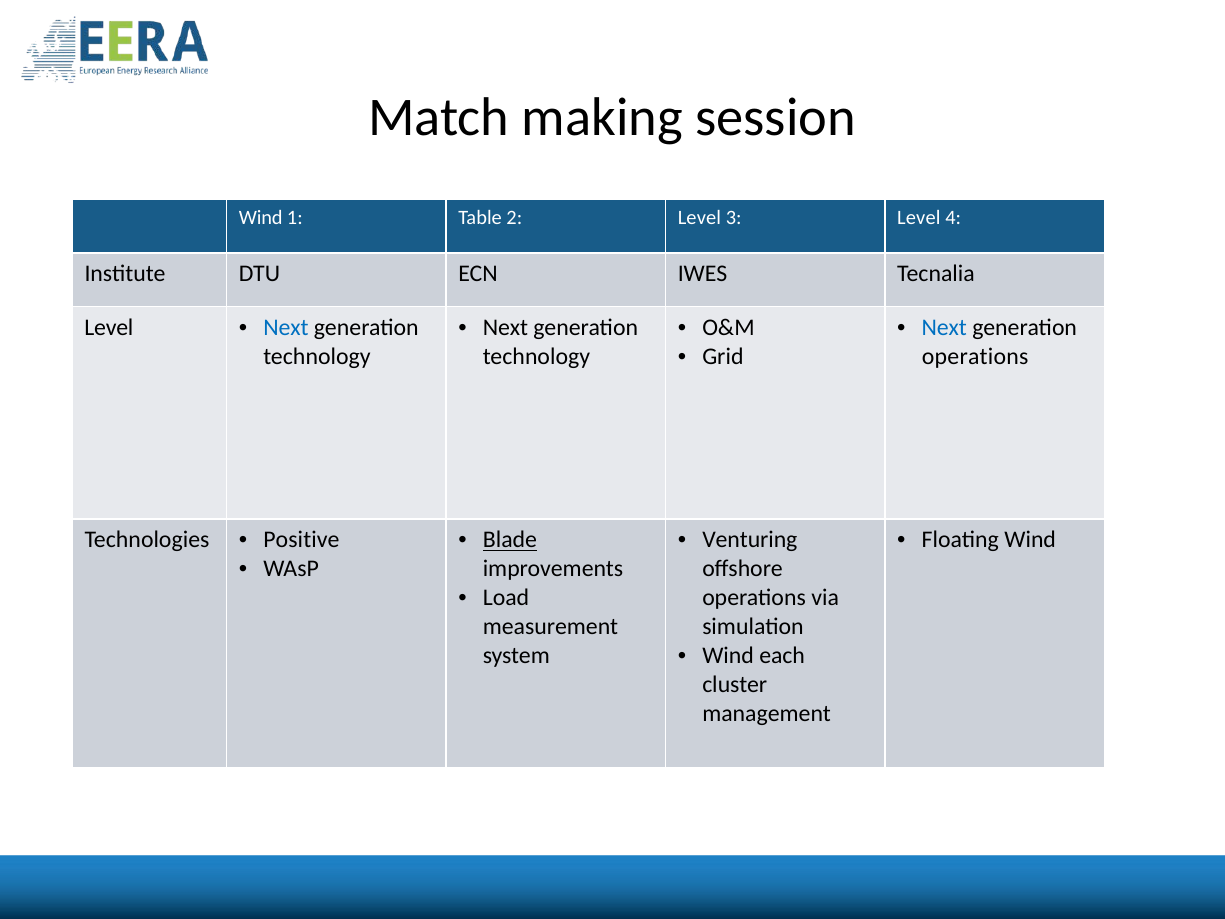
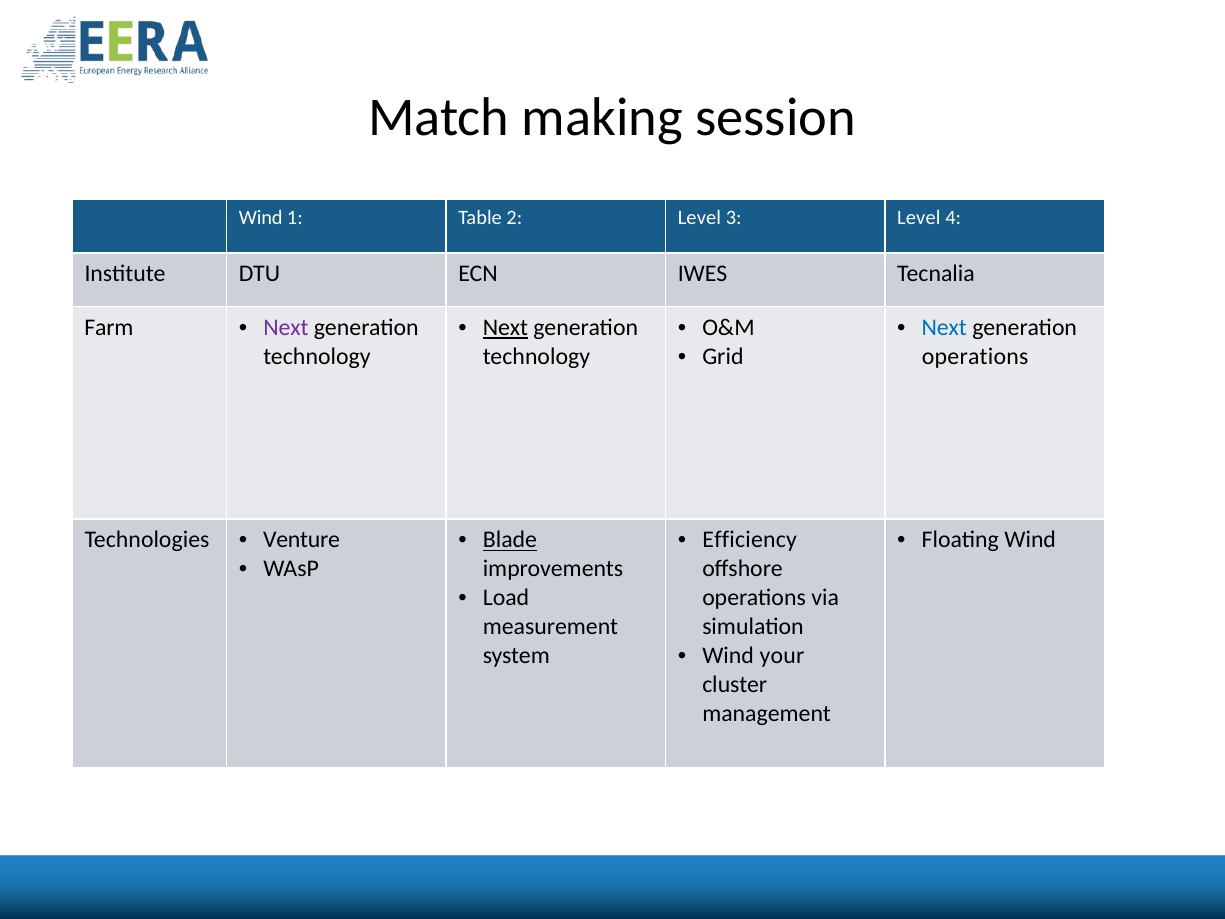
Next at (505, 327) underline: none -> present
Level at (109, 327): Level -> Farm
Next at (286, 327) colour: blue -> purple
Venturing: Venturing -> Efficiency
Positive: Positive -> Venture
each: each -> your
